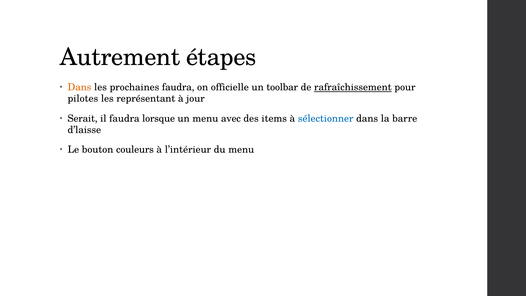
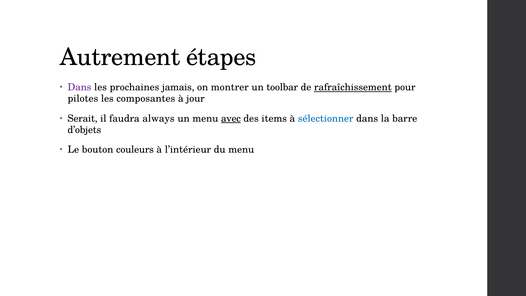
Dans at (79, 87) colour: orange -> purple
prochaines faudra: faudra -> jamais
officielle: officielle -> montrer
représentant: représentant -> composantes
lorsque: lorsque -> always
avec underline: none -> present
d’laisse: d’laisse -> d’objets
